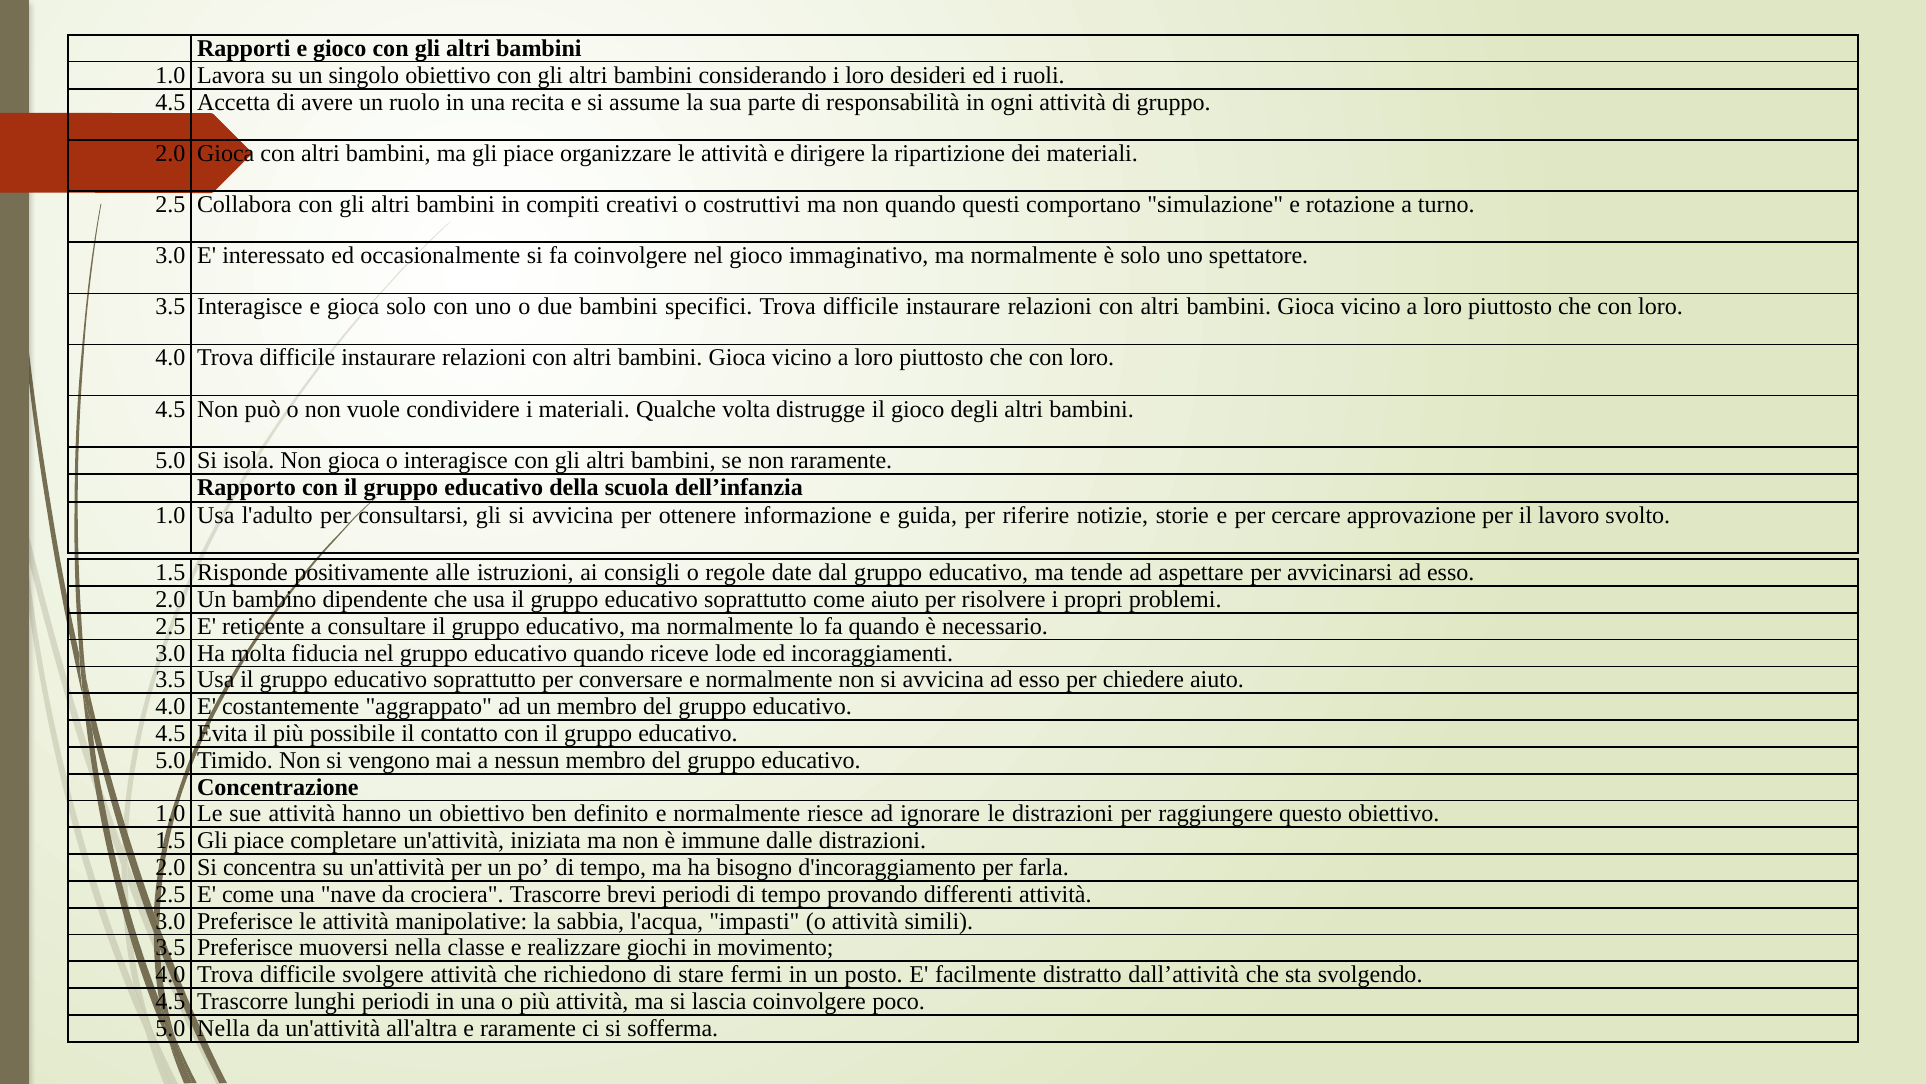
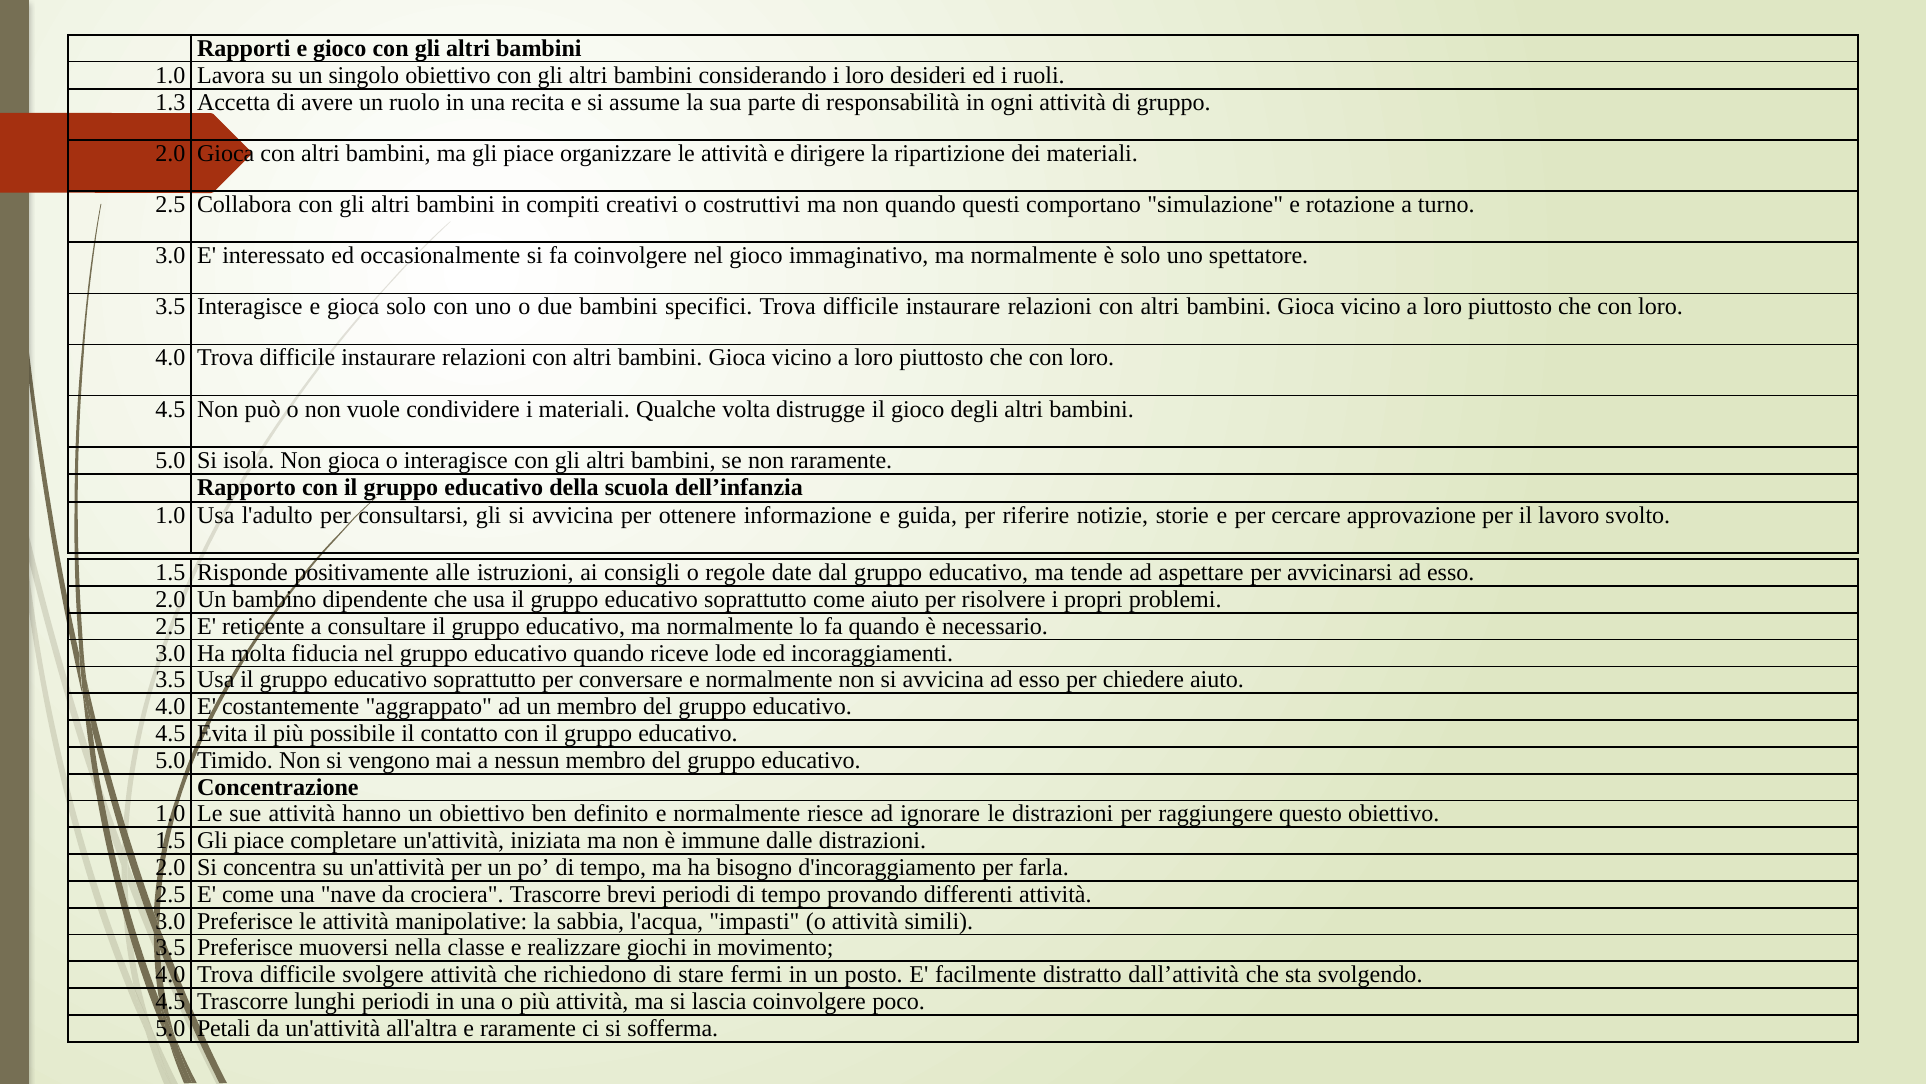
4.5 at (170, 103): 4.5 -> 1.3
5.0 Nella: Nella -> Petali
